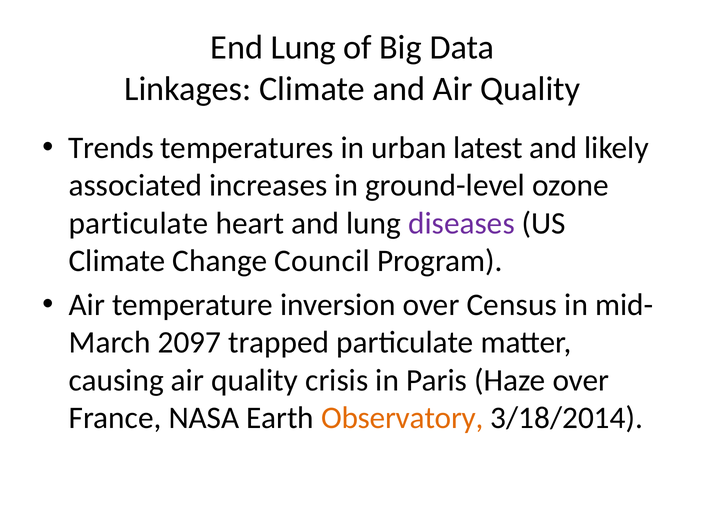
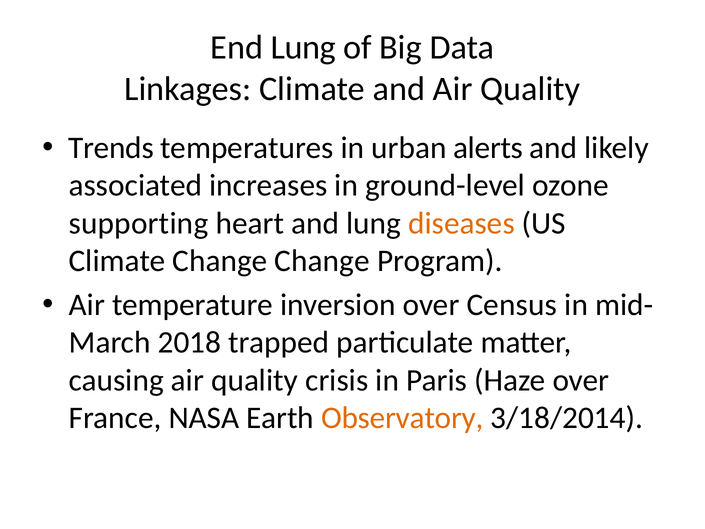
latest: latest -> alerts
particulate at (139, 223): particulate -> supporting
diseases colour: purple -> orange
Change Council: Council -> Change
2097: 2097 -> 2018
